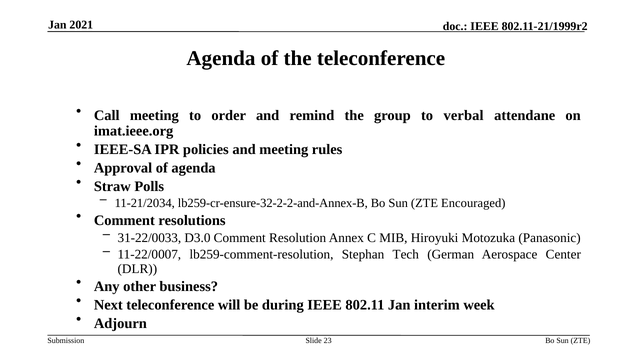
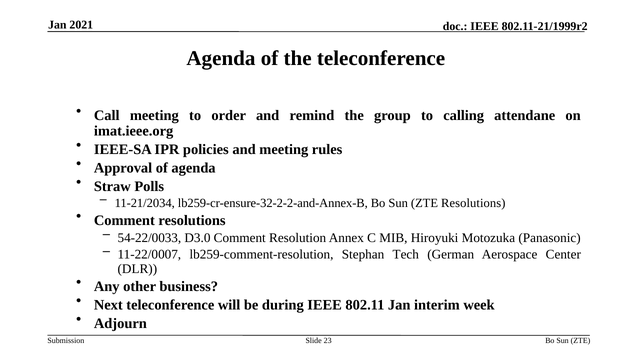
verbal: verbal -> calling
ZTE Encouraged: Encouraged -> Resolutions
31-22/0033: 31-22/0033 -> 54-22/0033
